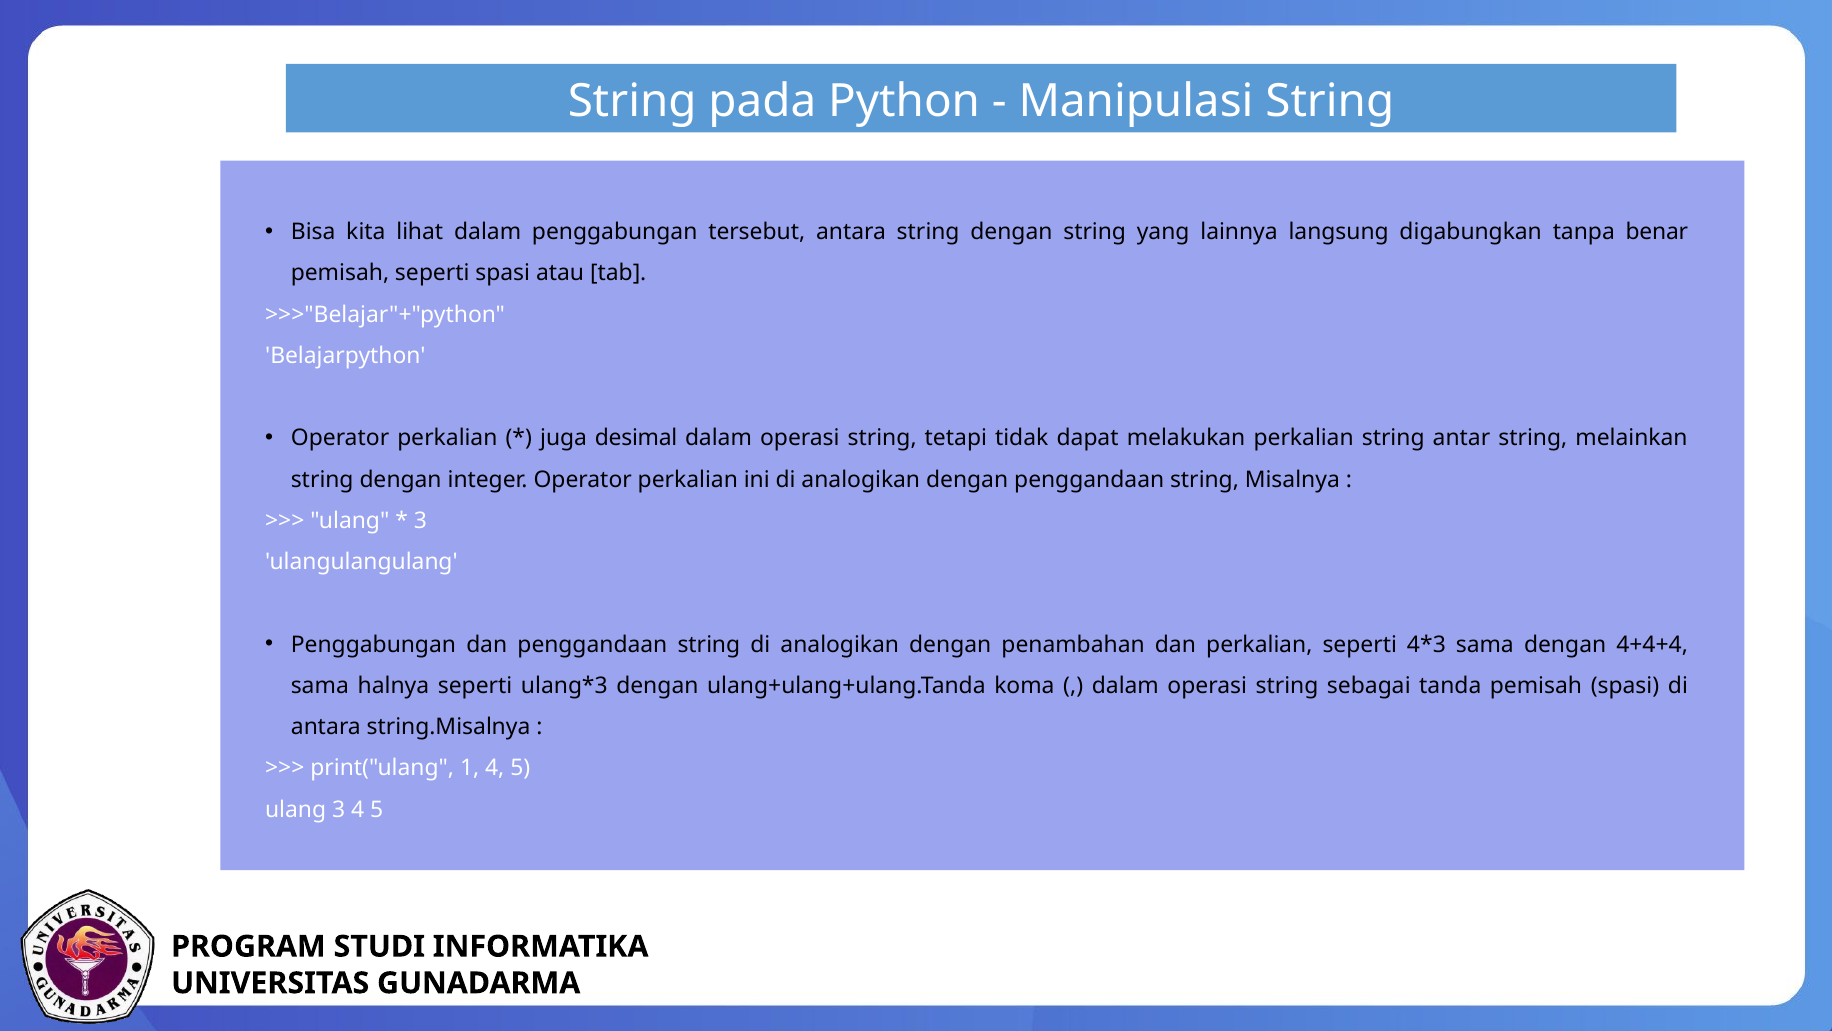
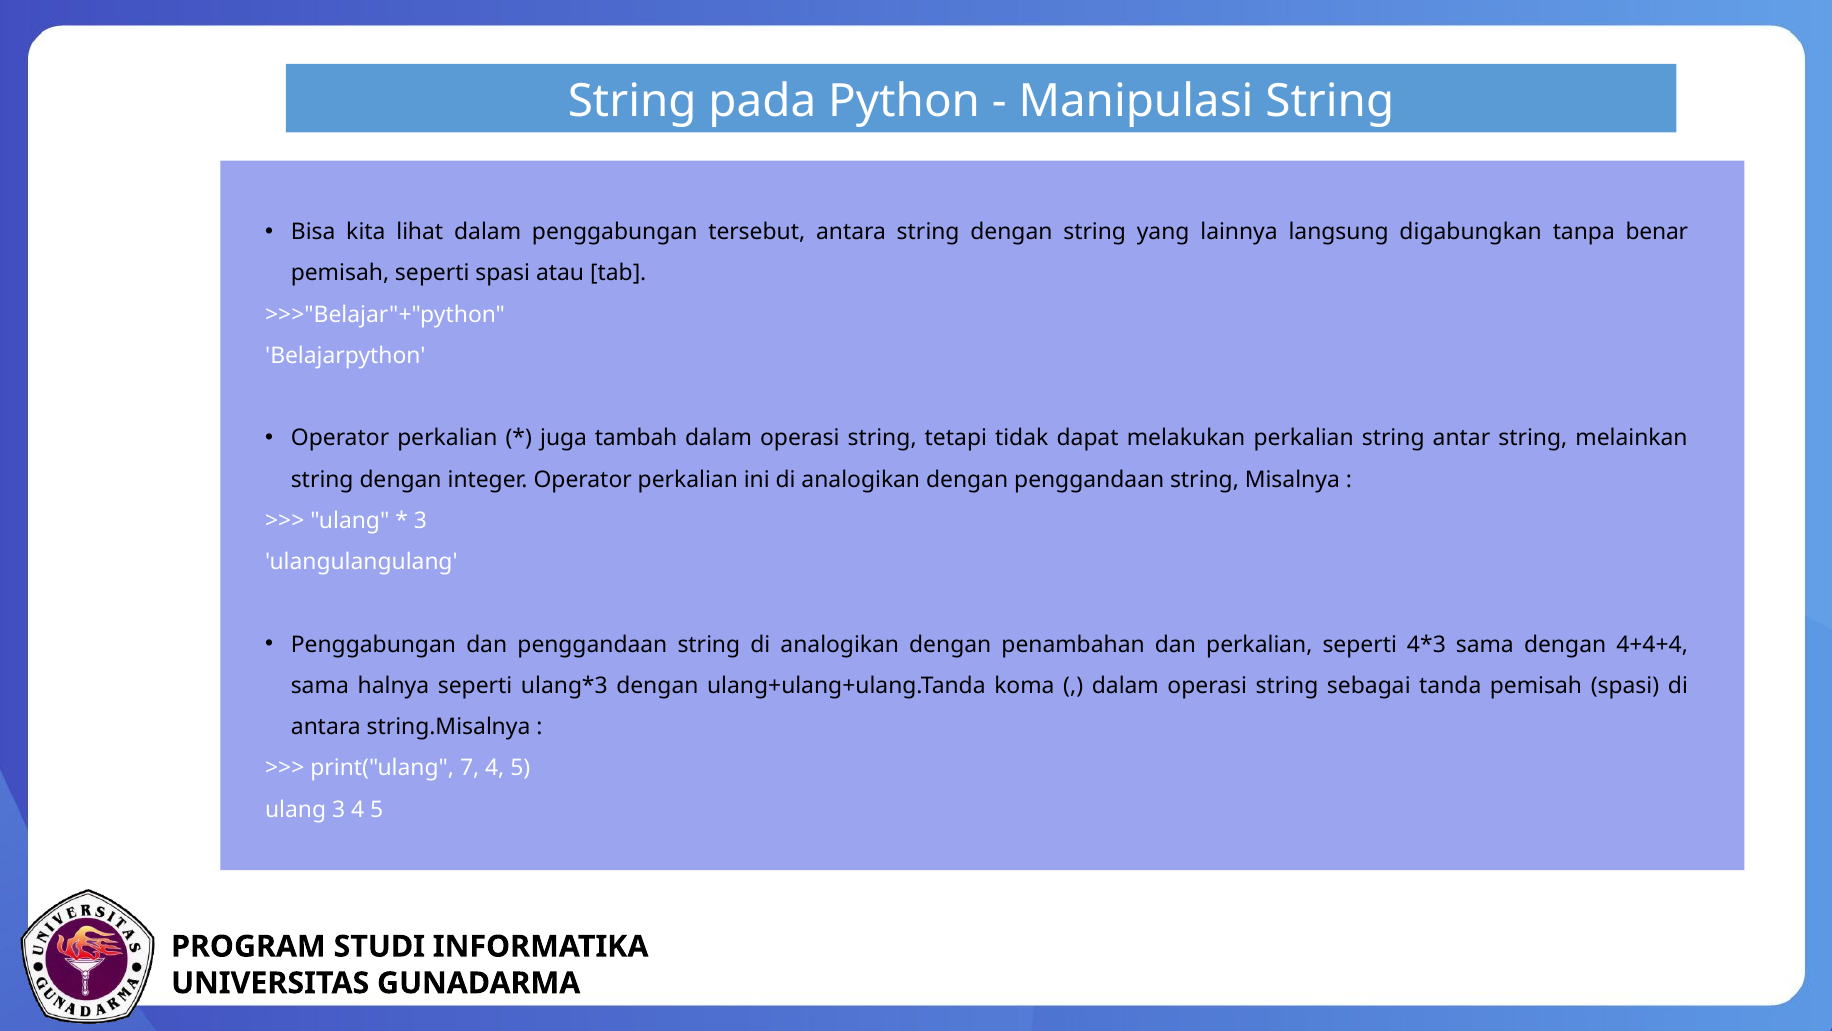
desimal: desimal -> tambah
1: 1 -> 7
